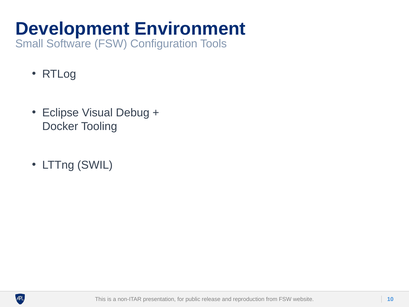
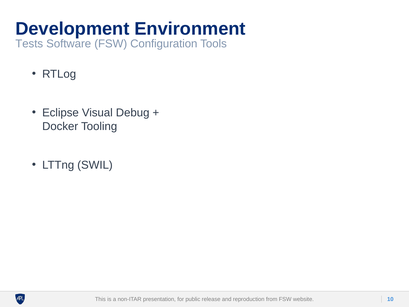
Small: Small -> Tests
